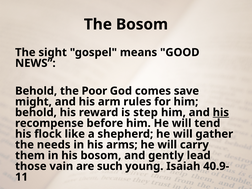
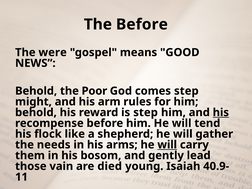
The Bosom: Bosom -> Before
sight: sight -> were
comes save: save -> step
will at (167, 145) underline: none -> present
such: such -> died
